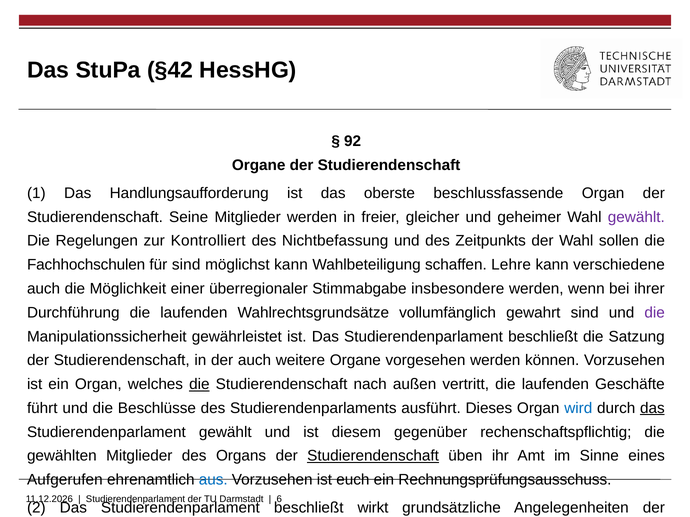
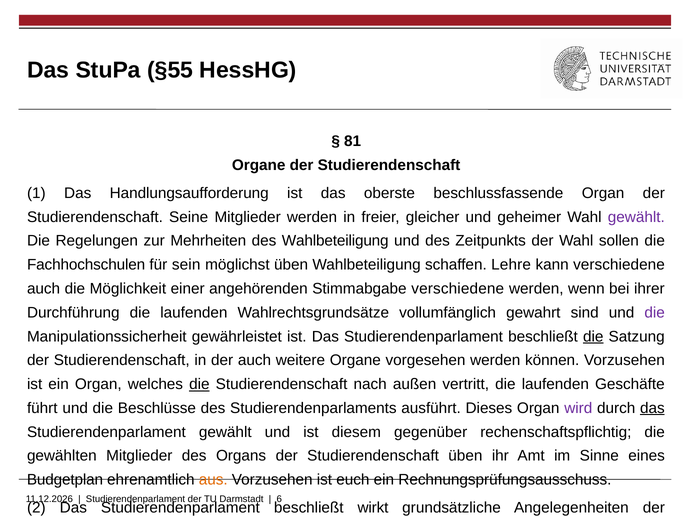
§42: §42 -> §55
92: 92 -> 81
Kontrolliert: Kontrolliert -> Mehrheiten
des Nichtbefassung: Nichtbefassung -> Wahlbeteiligung
für sind: sind -> sein
möglichst kann: kann -> üben
einer überregionaler: überregionaler -> angehörenden
Stimmabgabe insbesondere: insbesondere -> verschiedene
die at (593, 337) underline: none -> present
wird colour: blue -> purple
Studierendenschaft at (373, 456) underline: present -> none
Aufgerufen at (65, 480): Aufgerufen -> Budgetplan
aus colour: blue -> orange
